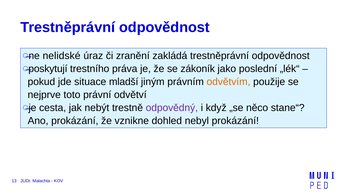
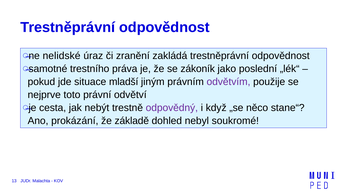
poskytují: poskytují -> samotné
odvětvím colour: orange -> purple
vznikne: vznikne -> základě
nebyl prokázání: prokázání -> soukromé
